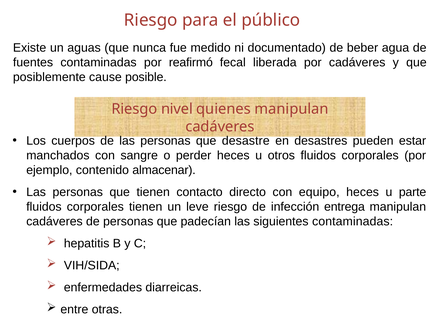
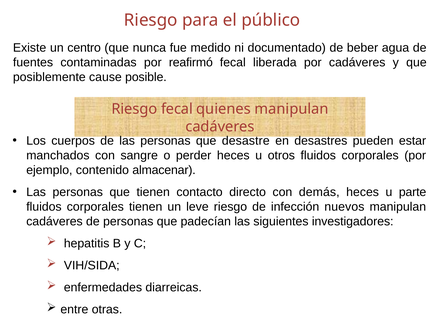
aguas: aguas -> centro
Riesgo nivel: nivel -> fecal
equipo: equipo -> demás
entrega: entrega -> nuevos
siguientes contaminadas: contaminadas -> investigadores
